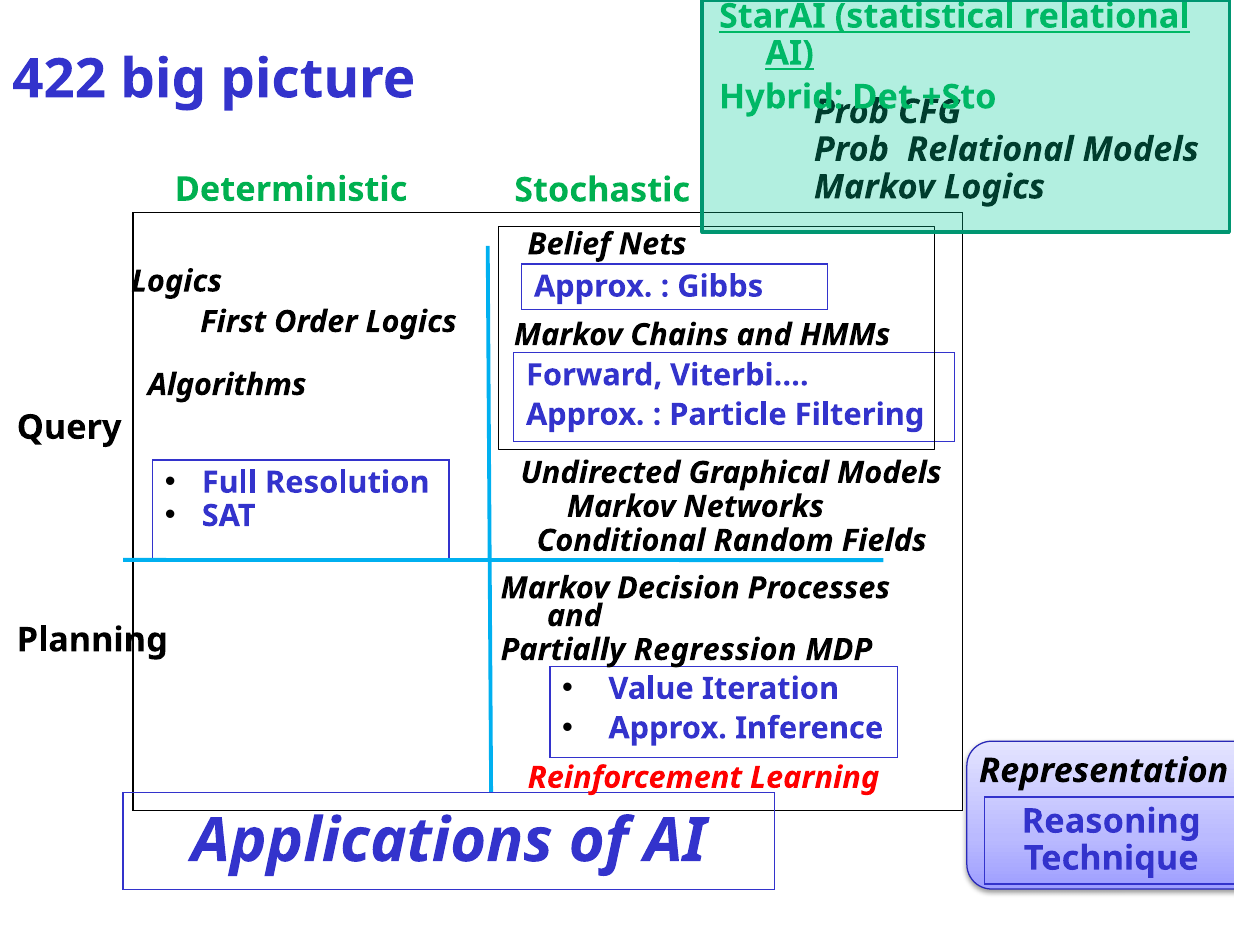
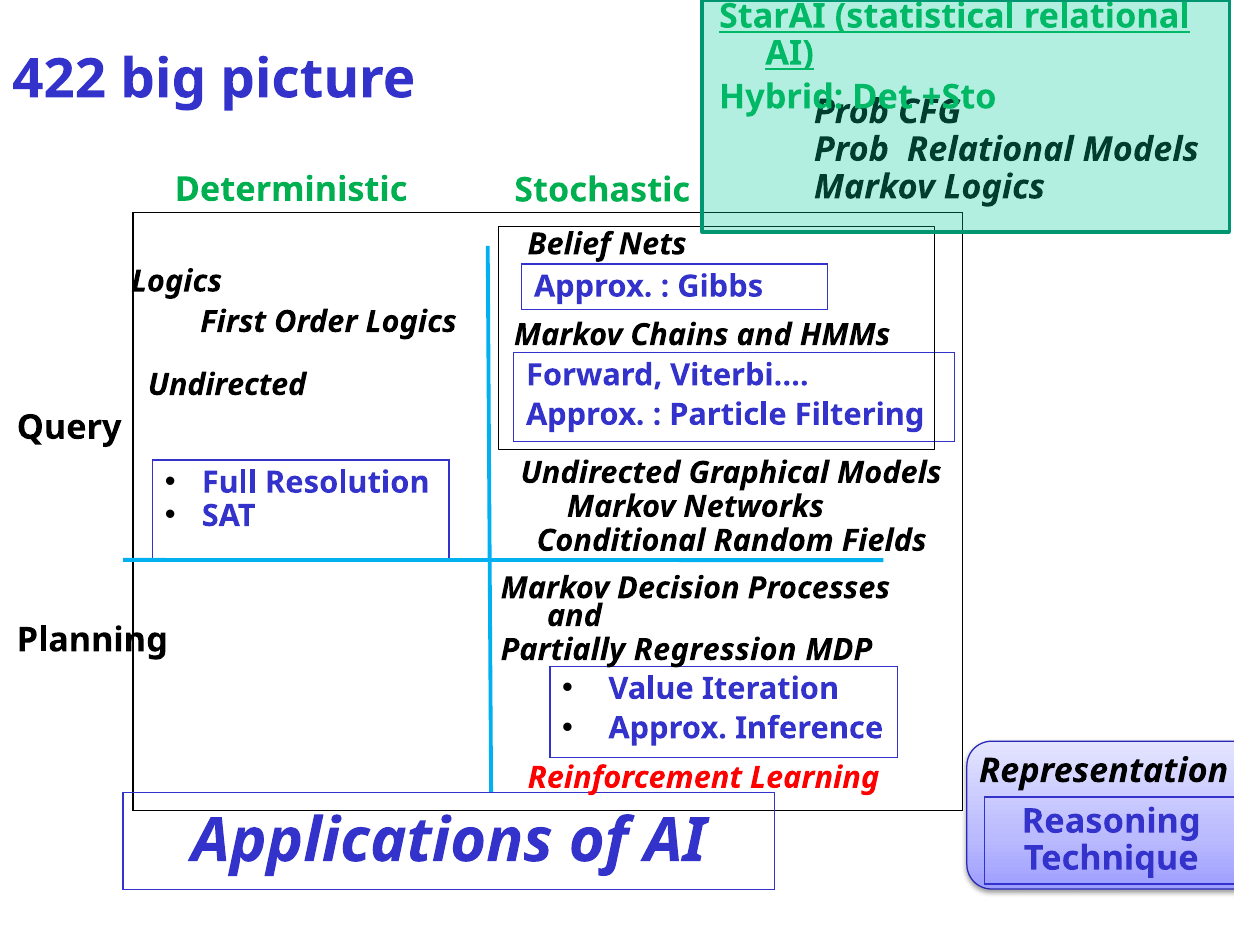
Algorithms at (227, 385): Algorithms -> Undirected
